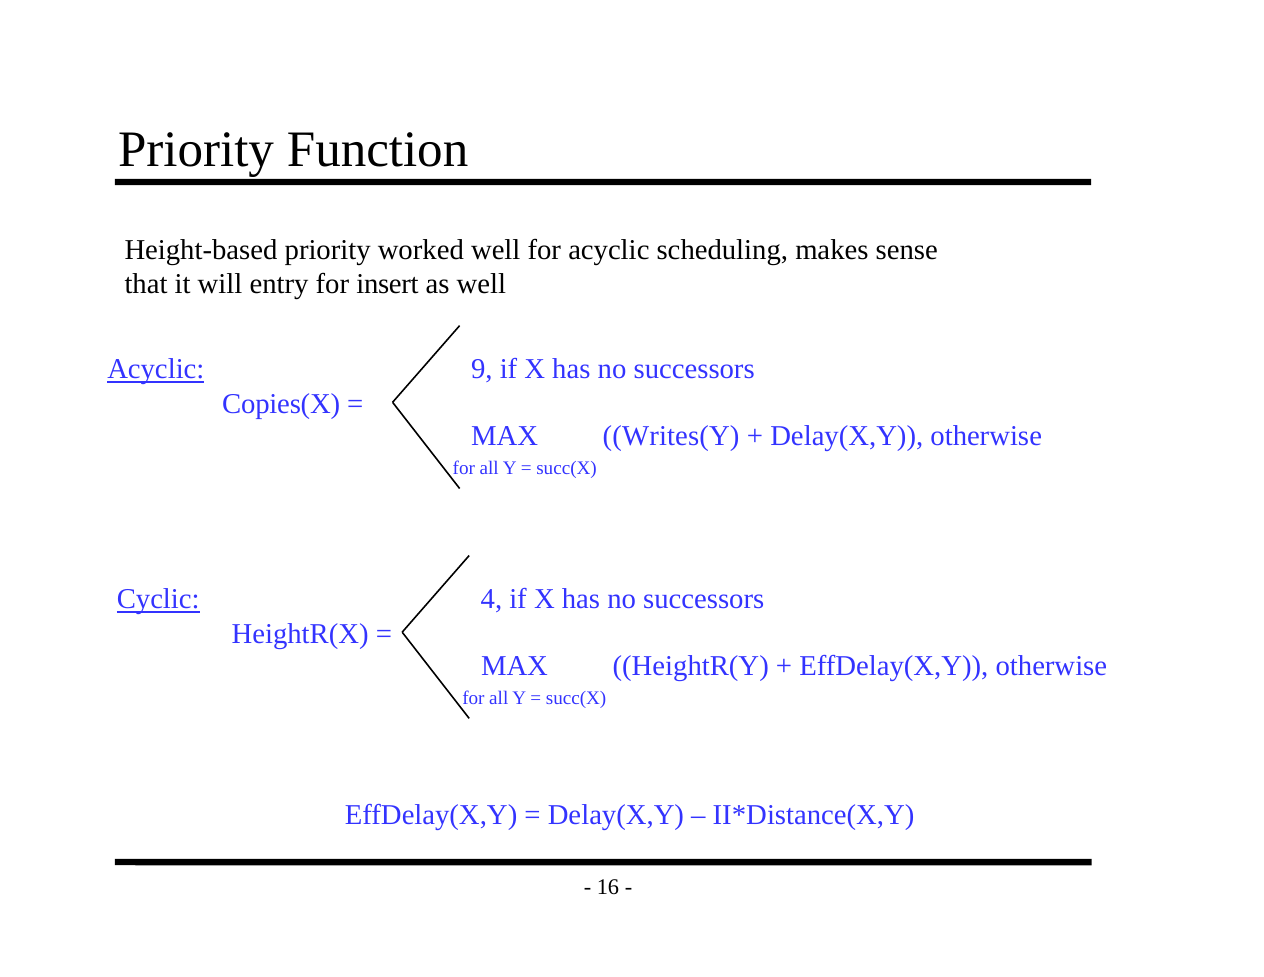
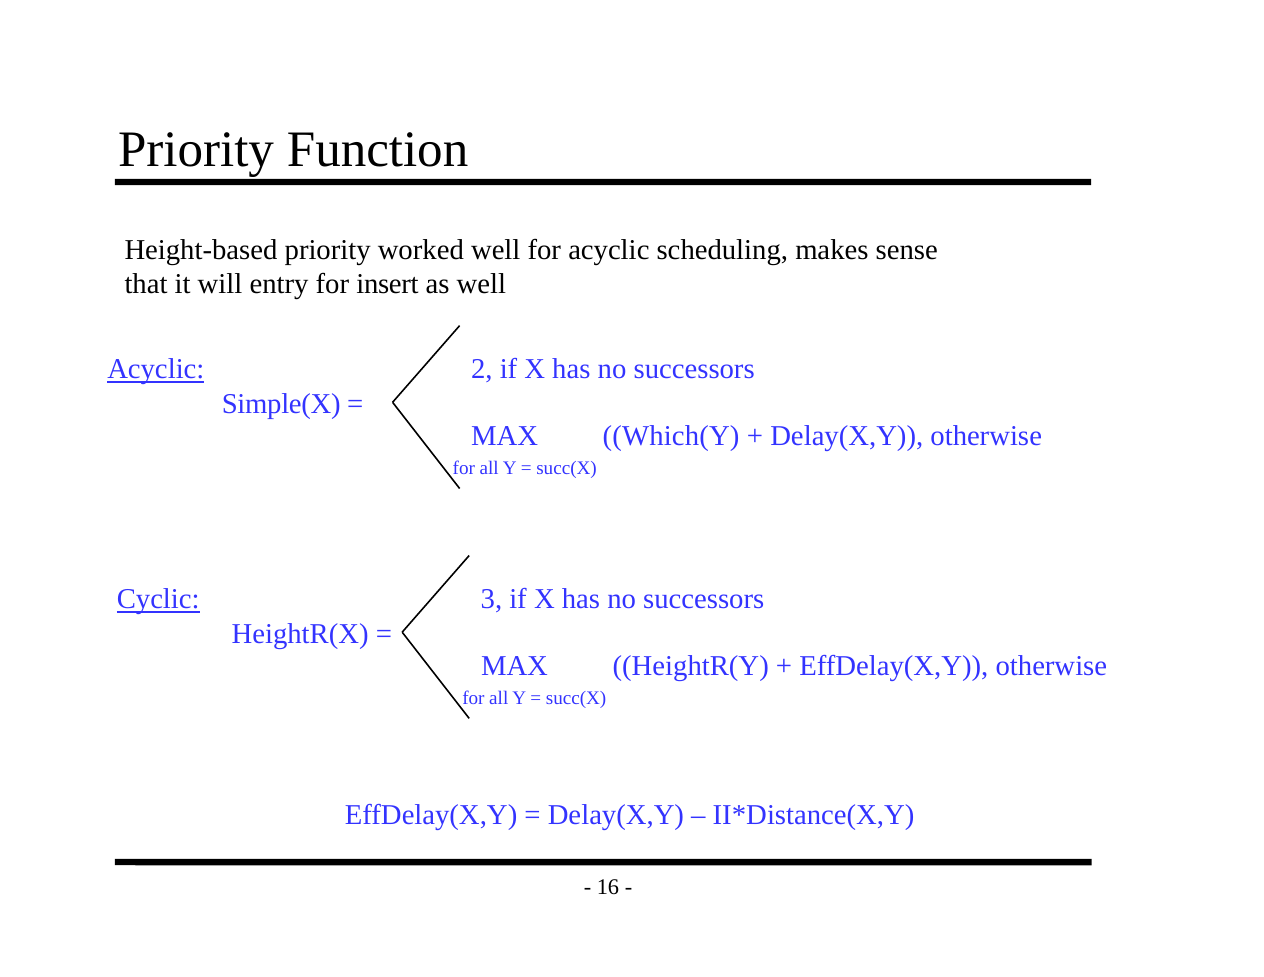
9: 9 -> 2
Copies(X: Copies(X -> Simple(X
Writes(Y: Writes(Y -> Which(Y
4: 4 -> 3
